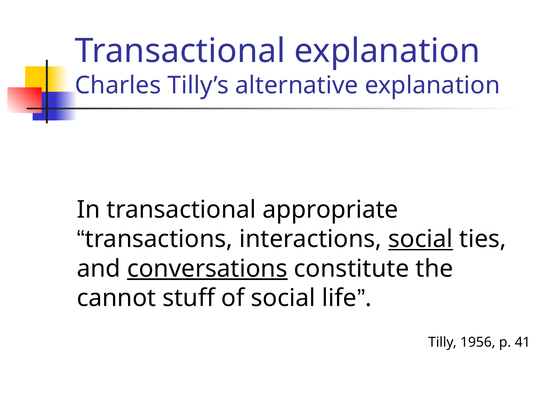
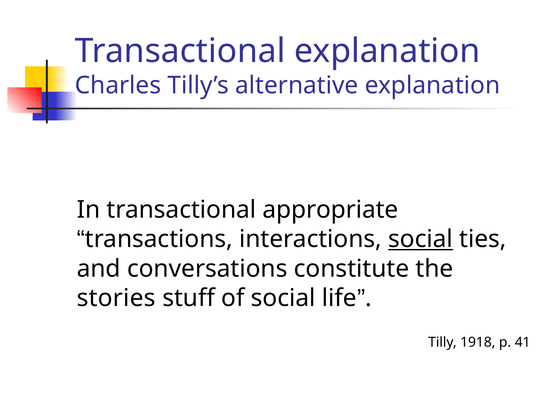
conversations underline: present -> none
cannot: cannot -> stories
1956: 1956 -> 1918
